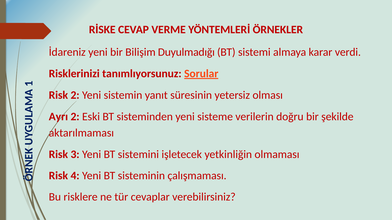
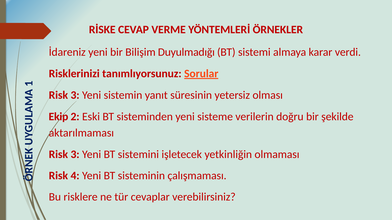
2 at (75, 95): 2 -> 3
Ayrı: Ayrı -> Ekip
